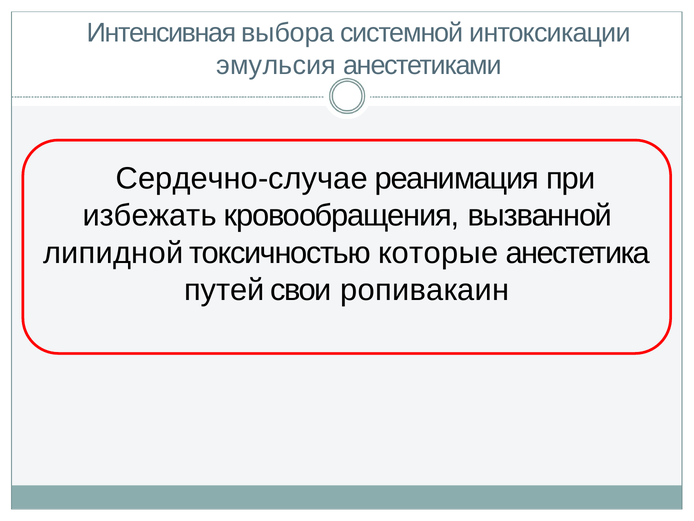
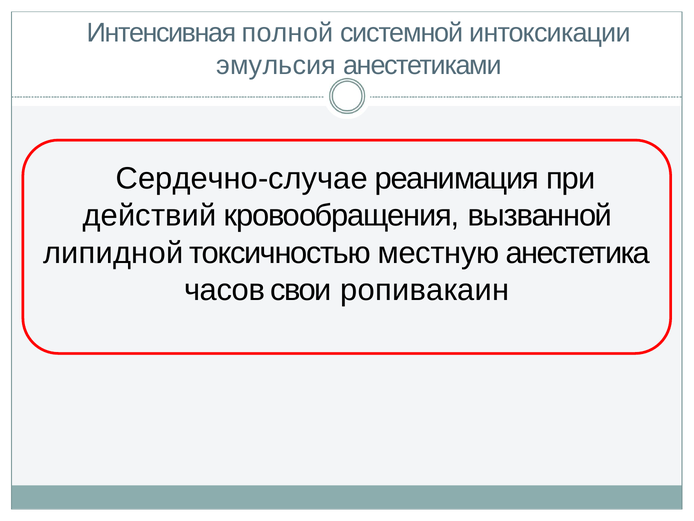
выбора: выбора -> полной
избежать: избежать -> действий
которые: которые -> местную
путей: путей -> часов
